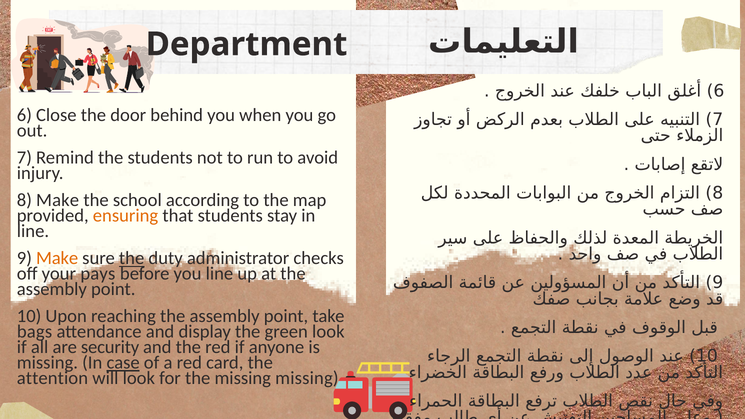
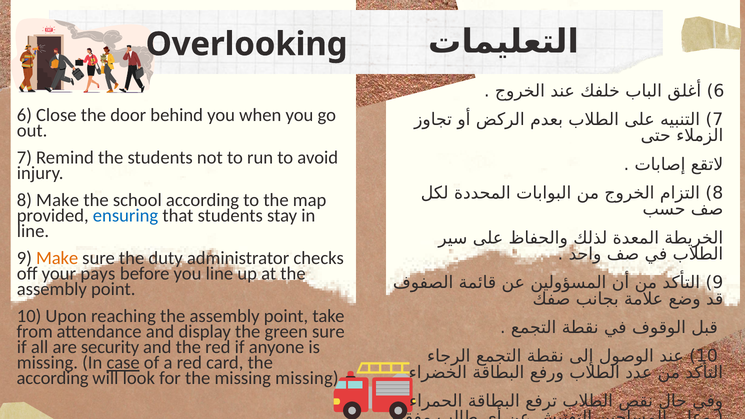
Department: Department -> Overlooking
ensuring colour: orange -> blue
the at (132, 258) underline: present -> none
bags: bags -> from
green look: look -> sure
attention at (52, 378): attention -> according
